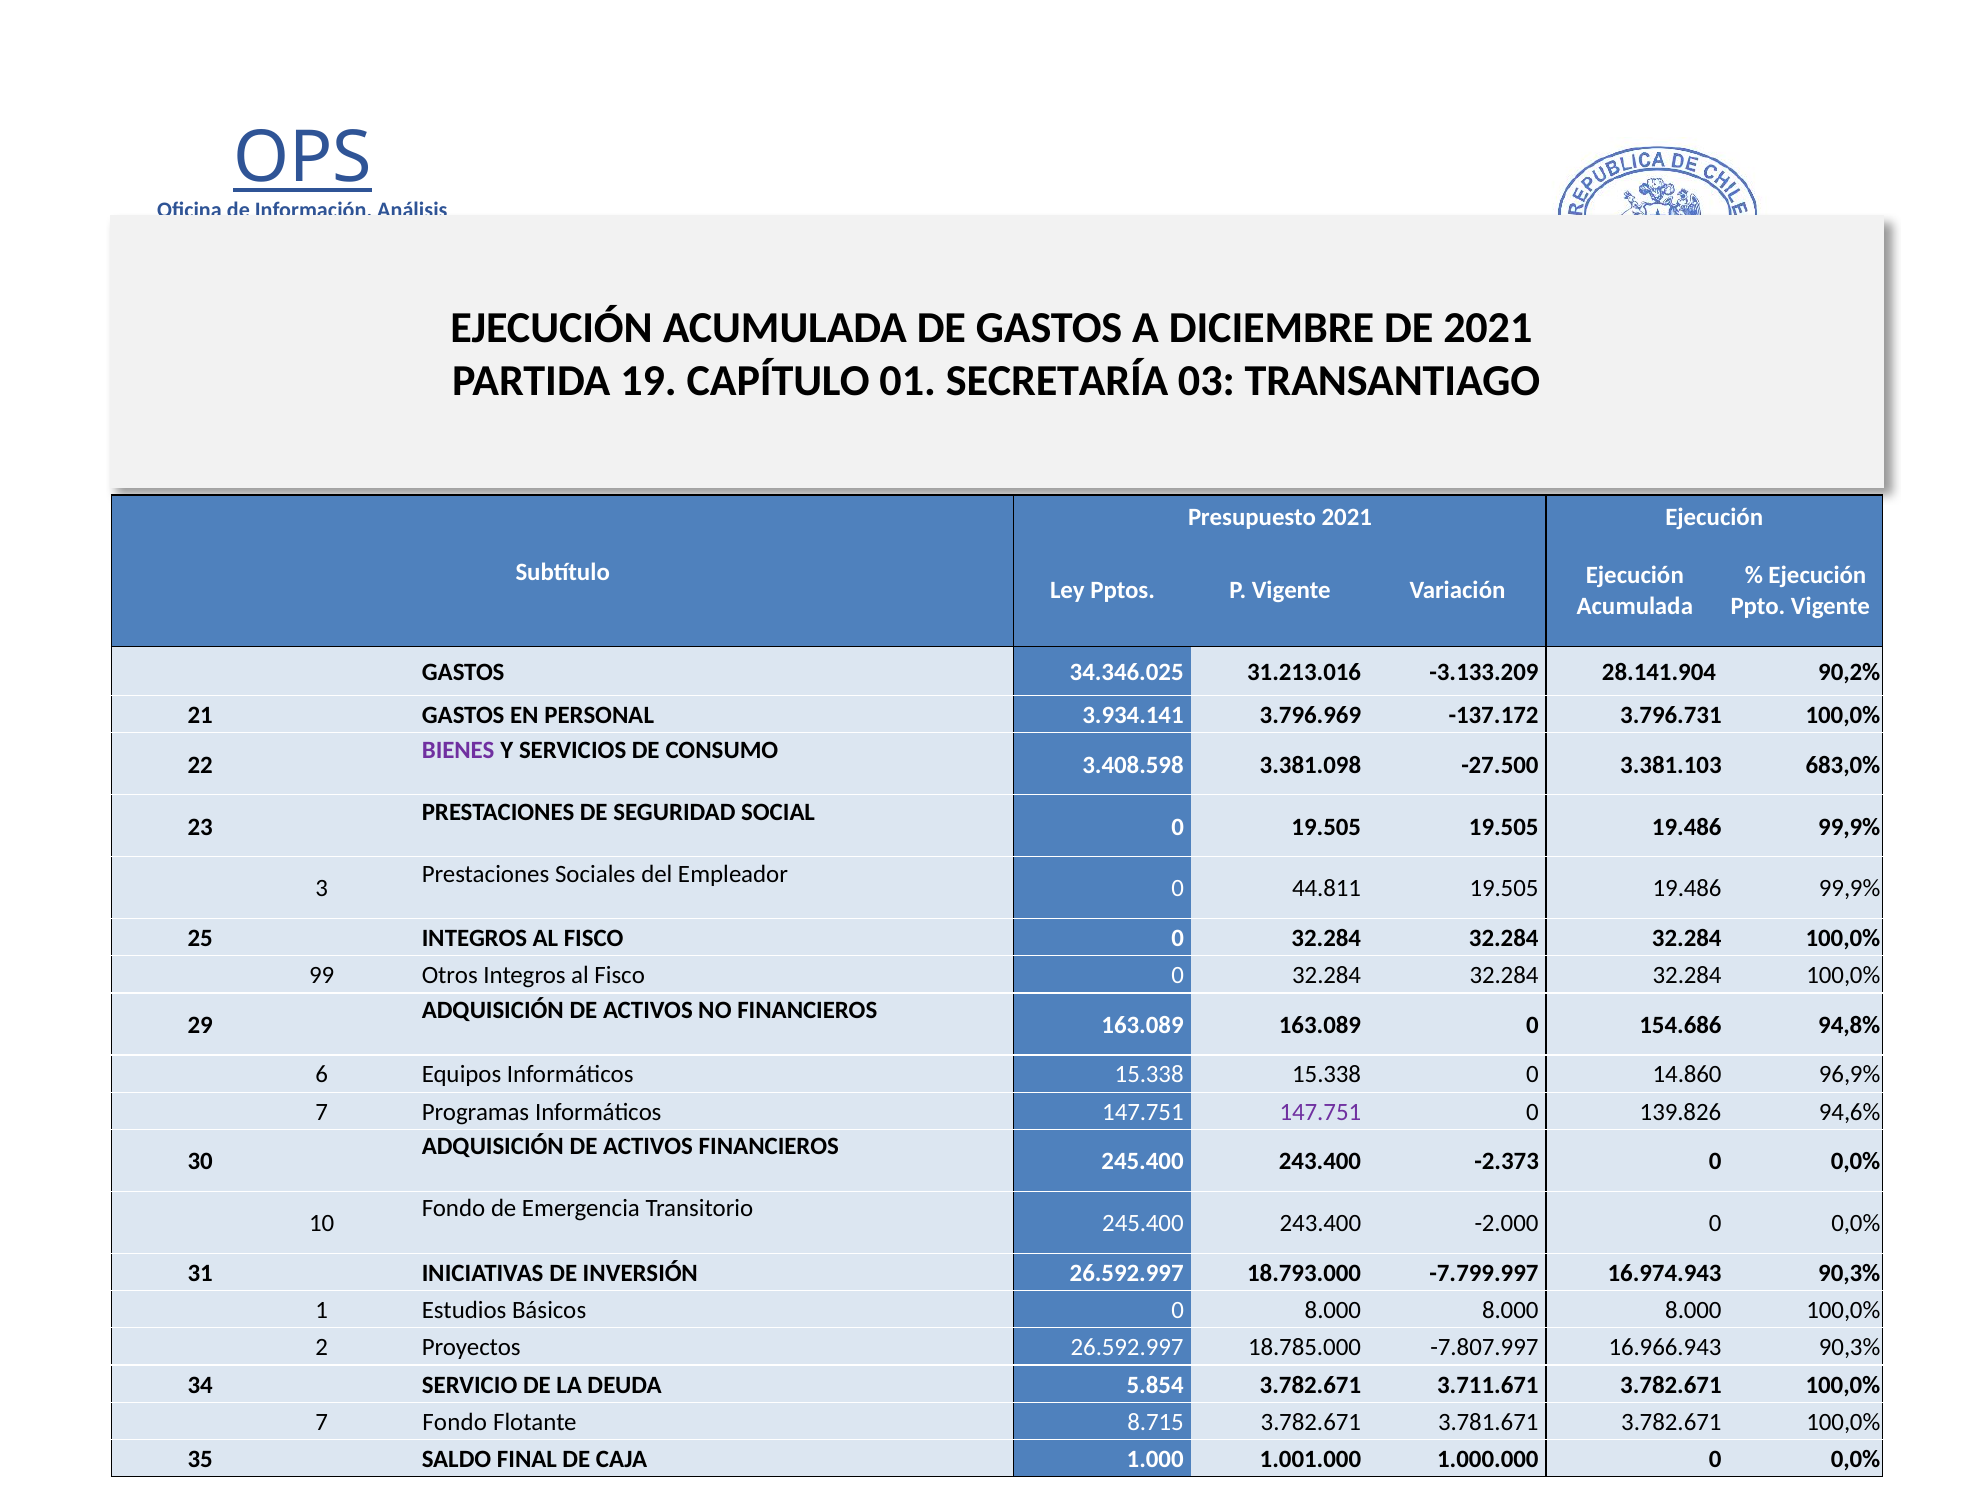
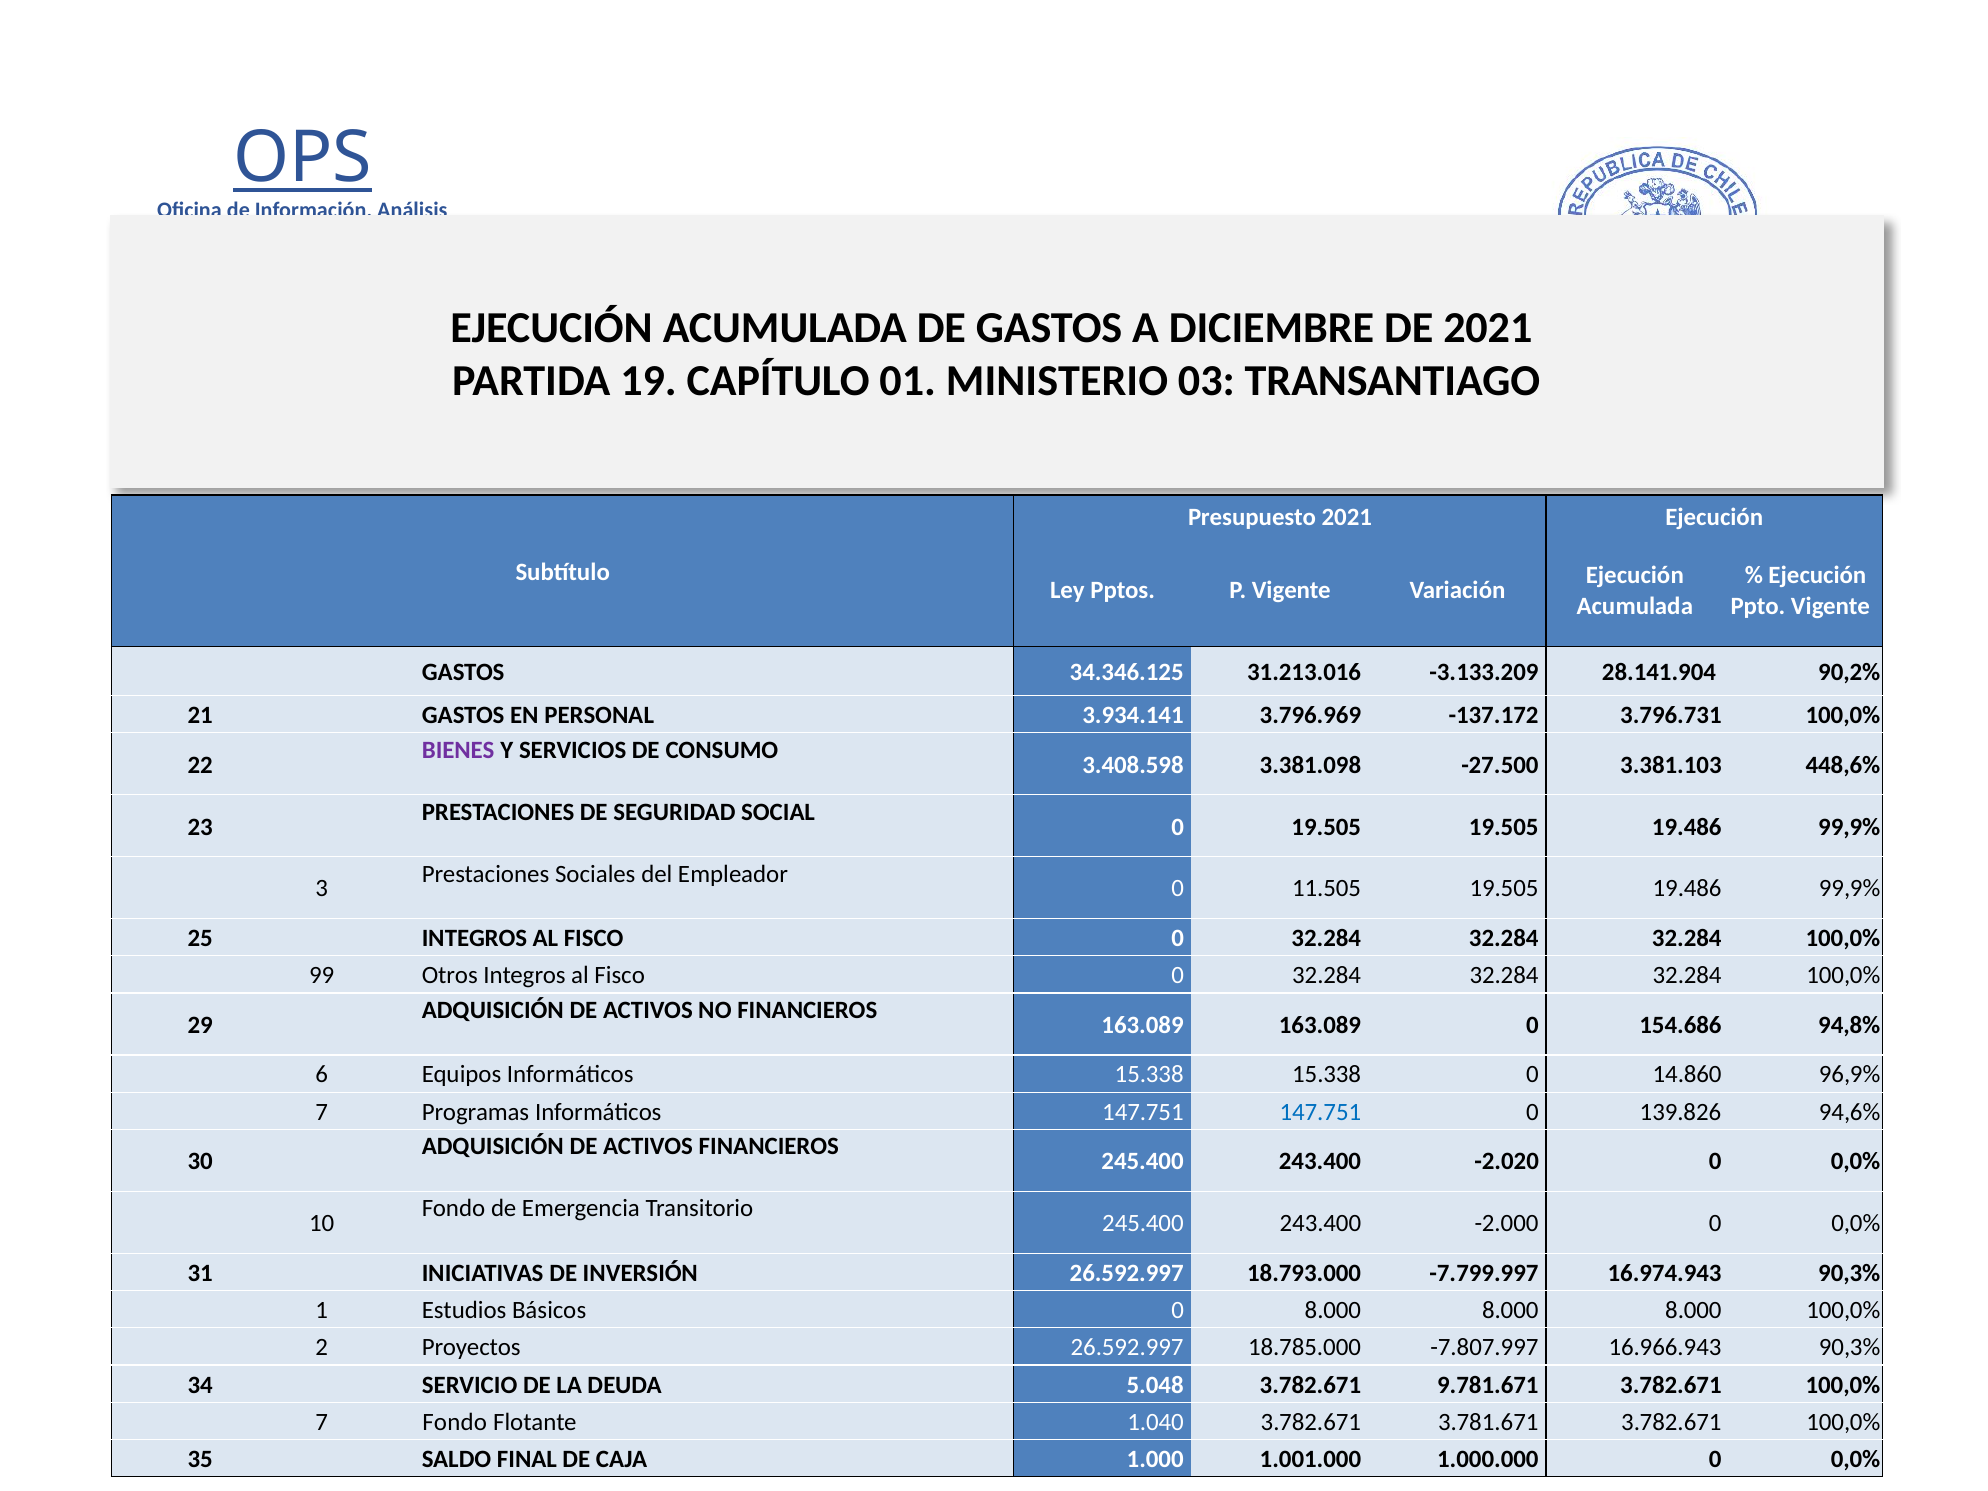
SECRETARÍA: SECRETARÍA -> MINISTERIO
34.346.025: 34.346.025 -> 34.346.125
683,0%: 683,0% -> 448,6%
44.811: 44.811 -> 11.505
147.751 at (1320, 1112) colour: purple -> blue
-2.373: -2.373 -> -2.020
5.854: 5.854 -> 5.048
3.711.671: 3.711.671 -> 9.781.671
8.715: 8.715 -> 1.040
